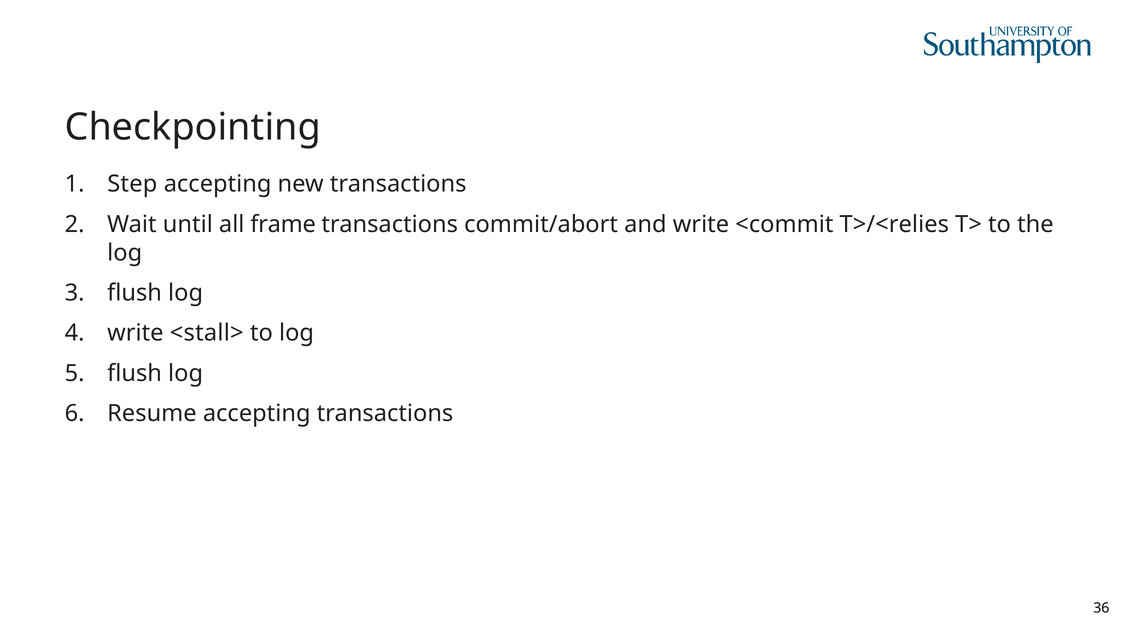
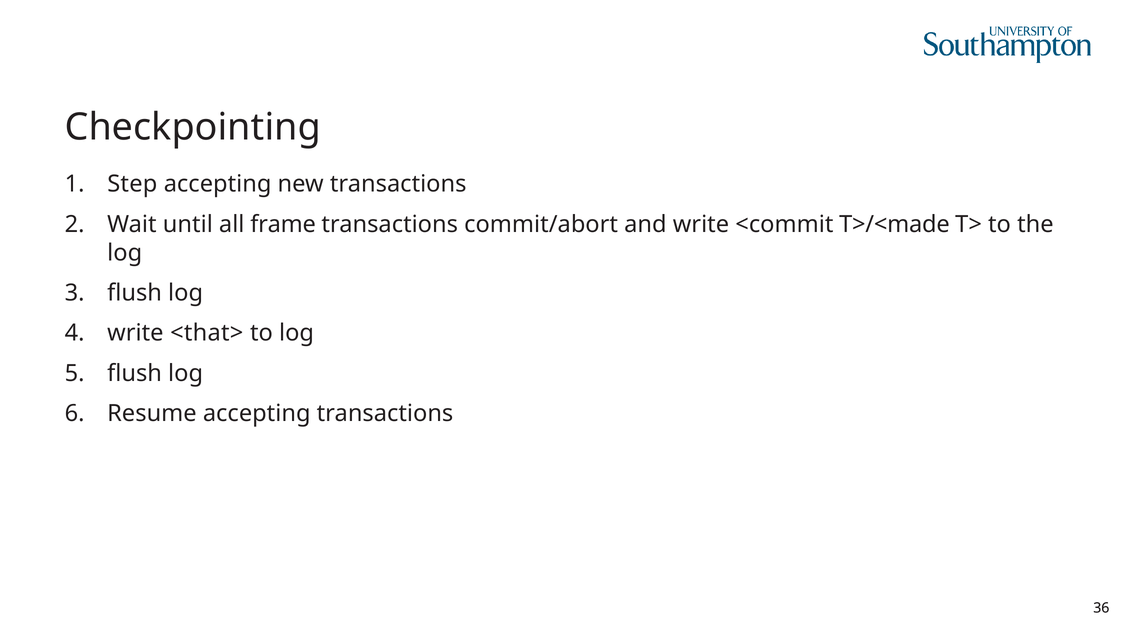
T>/<relies: T>/<relies -> T>/<made
<stall>: <stall> -> <that>
